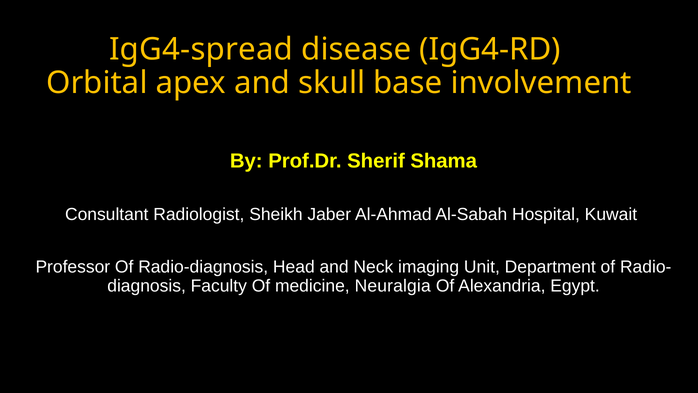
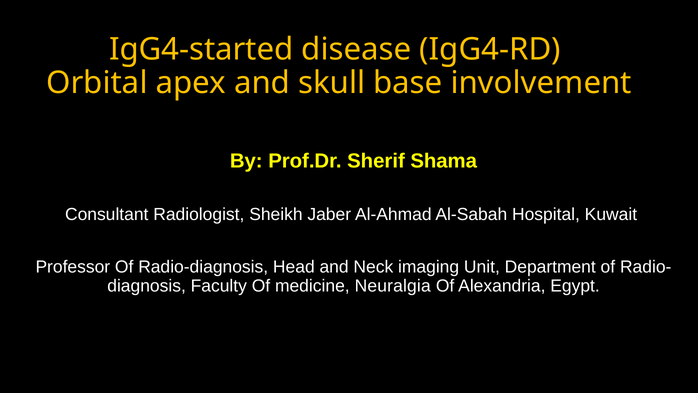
IgG4-spread: IgG4-spread -> IgG4-started
